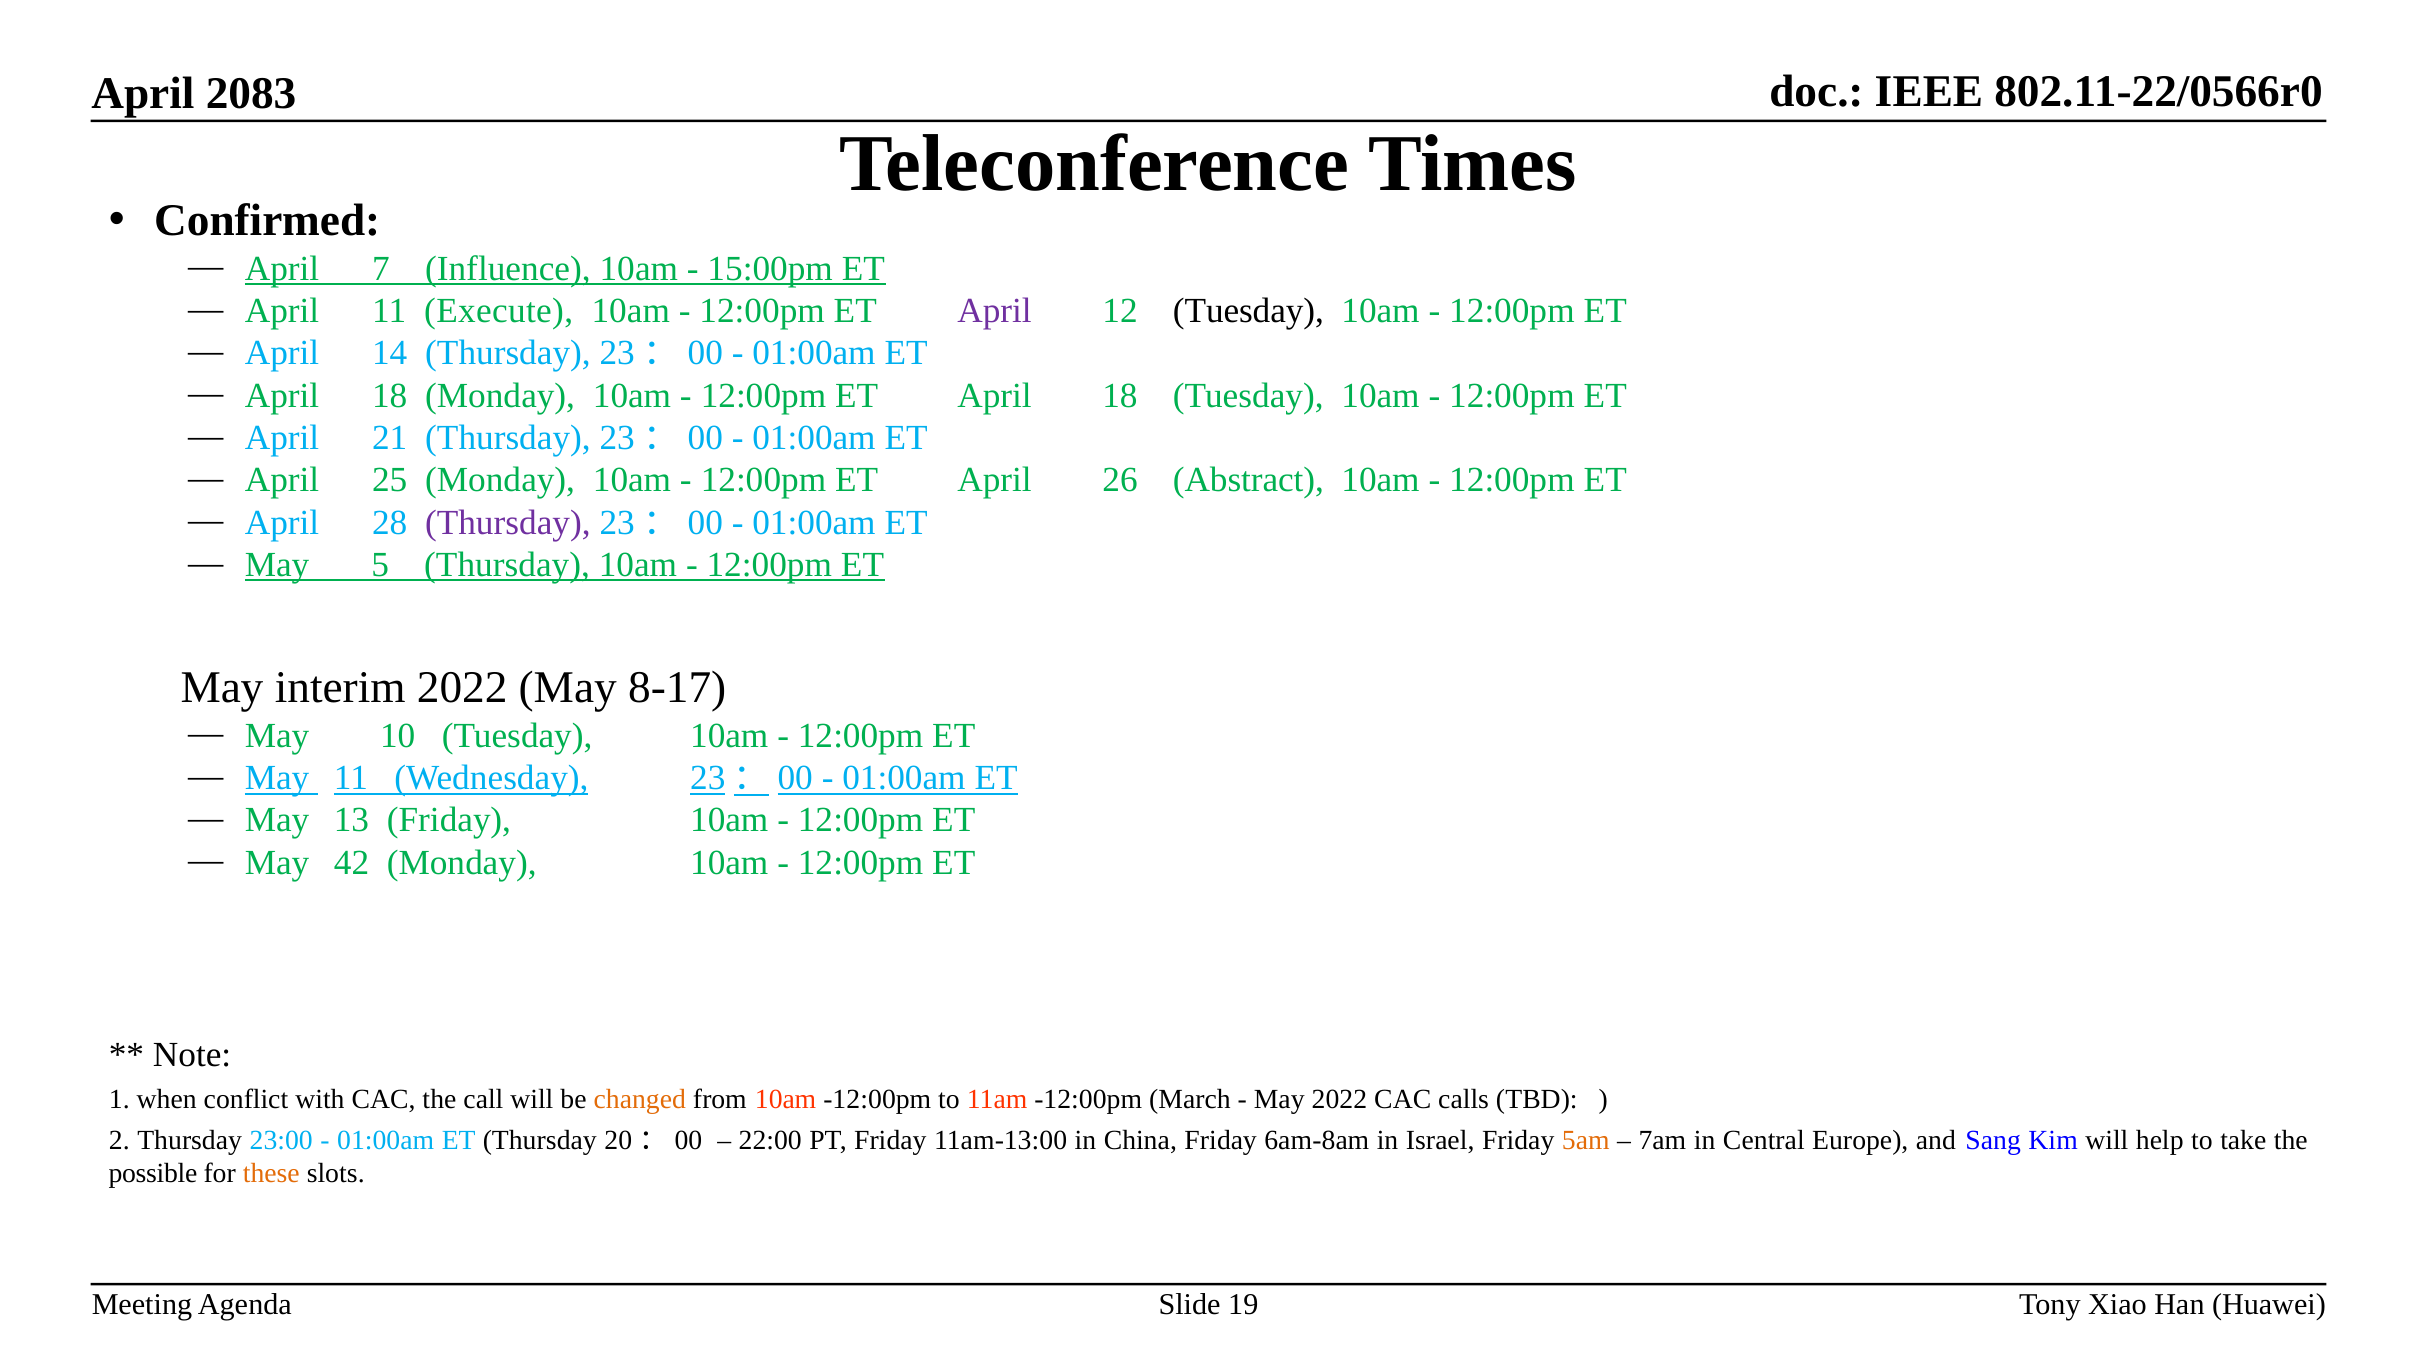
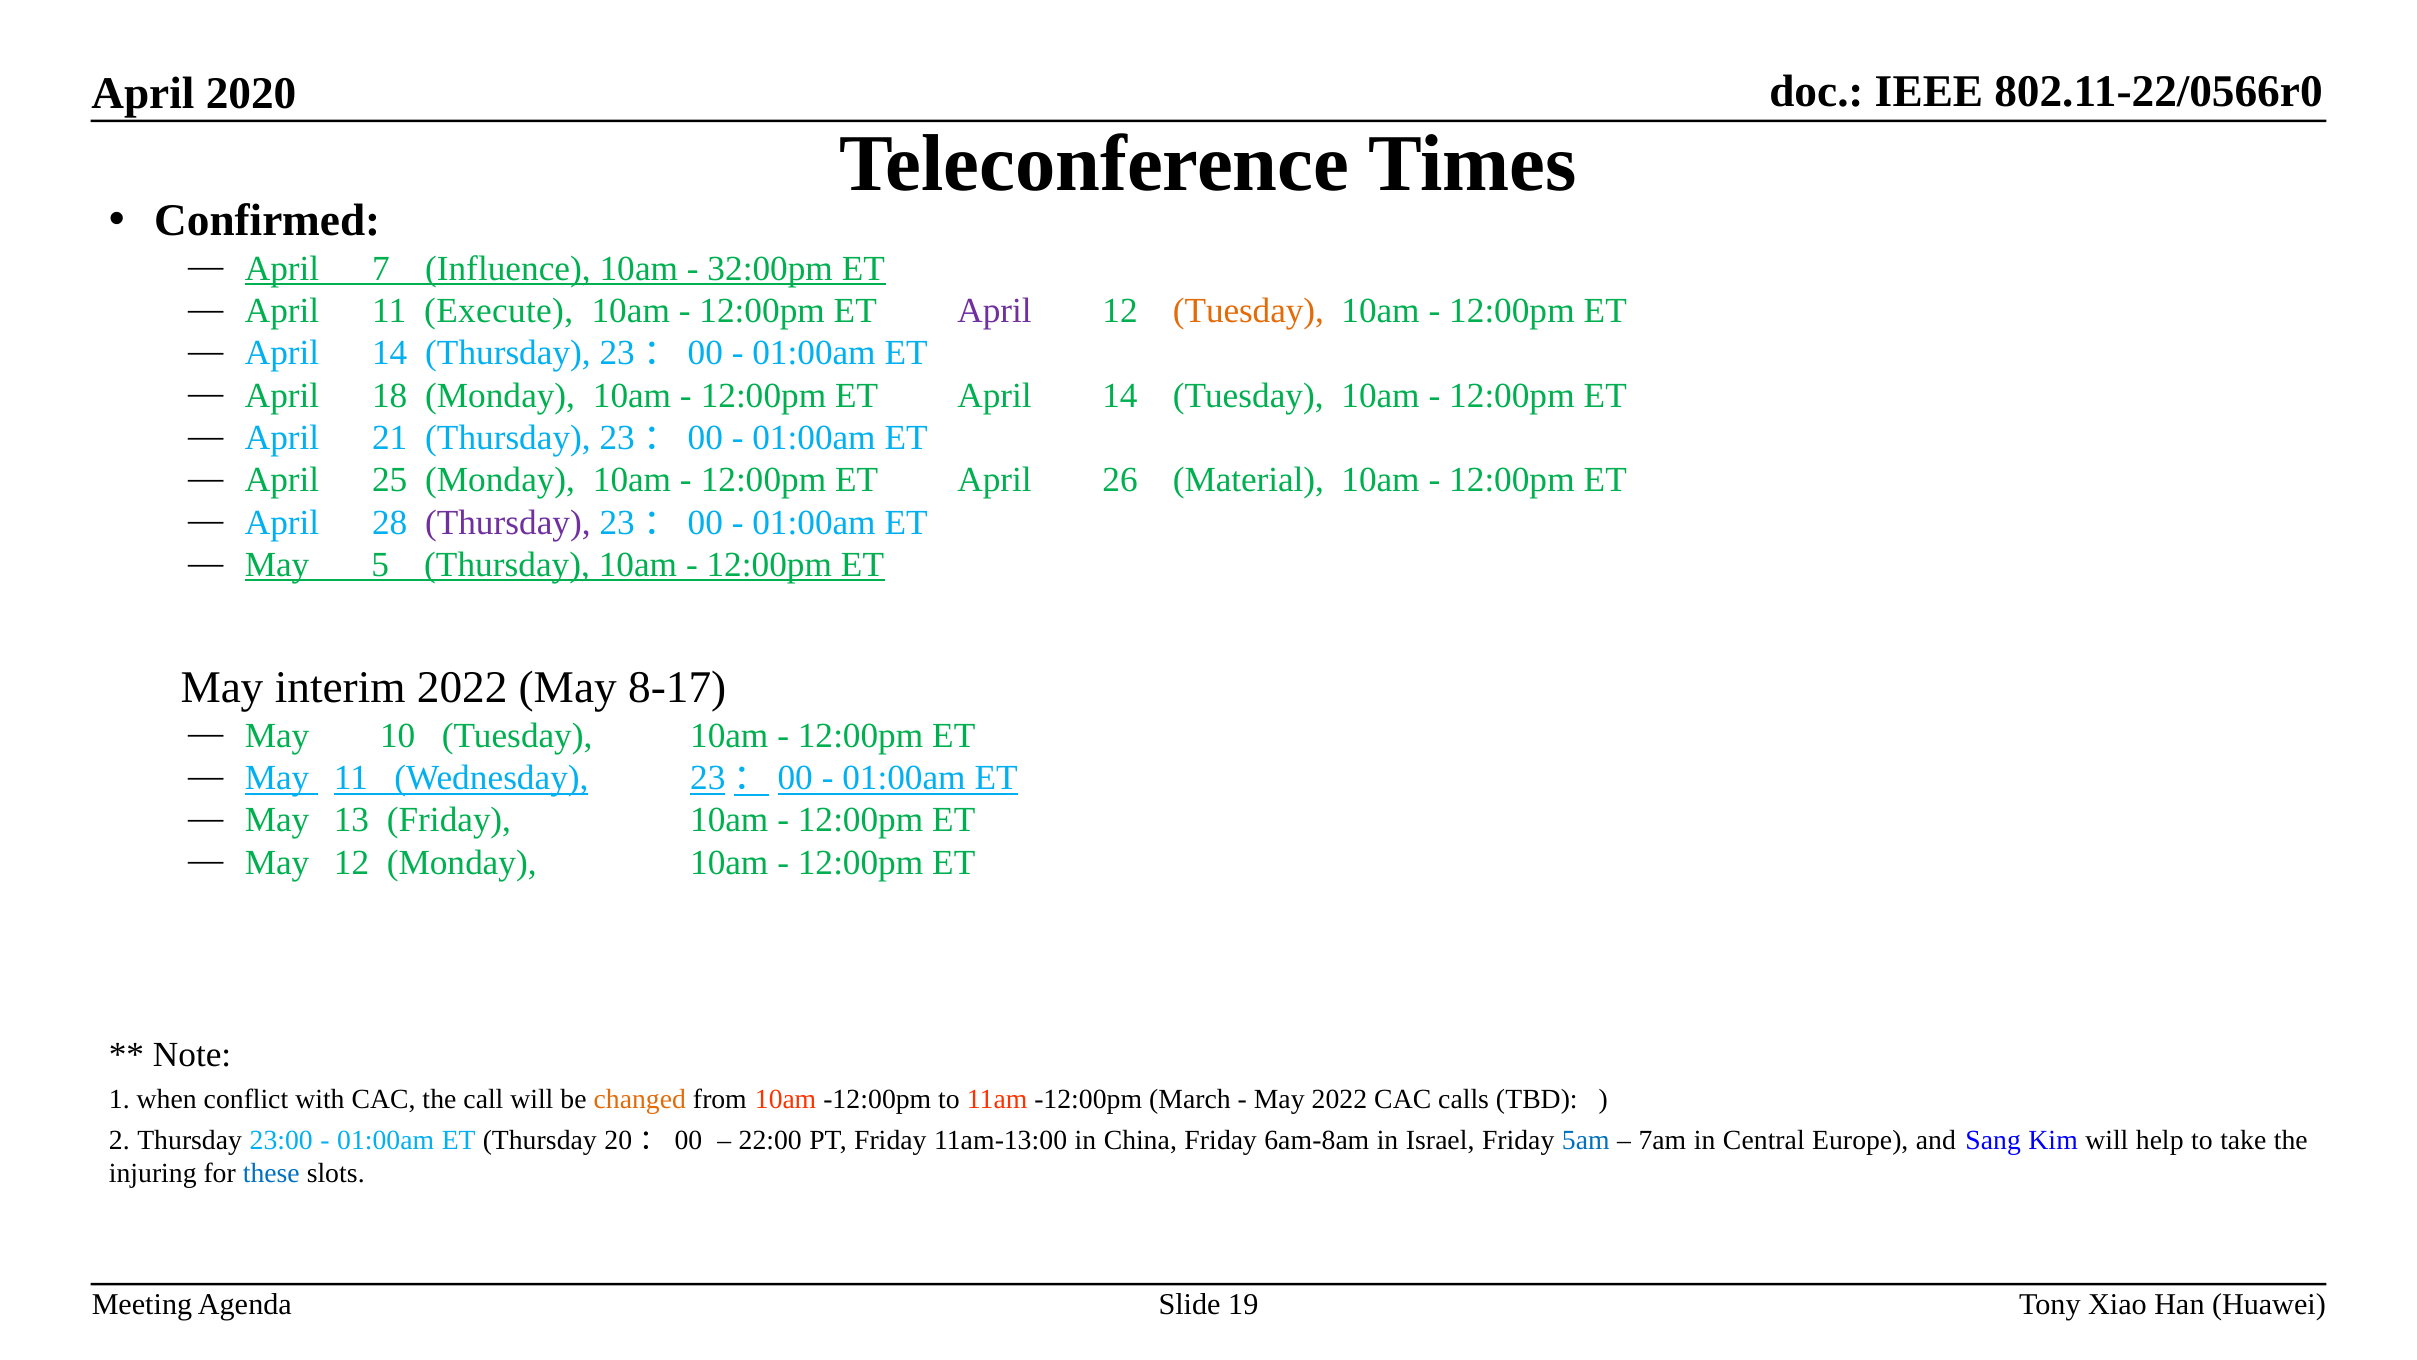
2083: 2083 -> 2020
15:00pm: 15:00pm -> 32:00pm
Tuesday at (1248, 311) colour: black -> orange
ET April 18: 18 -> 14
Abstract: Abstract -> Material
May 42: 42 -> 12
5am colour: orange -> blue
possible: possible -> injuring
these colour: orange -> blue
